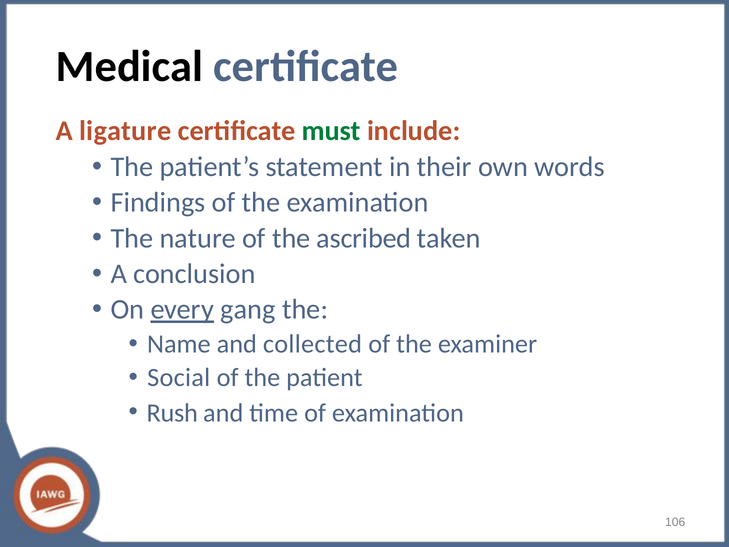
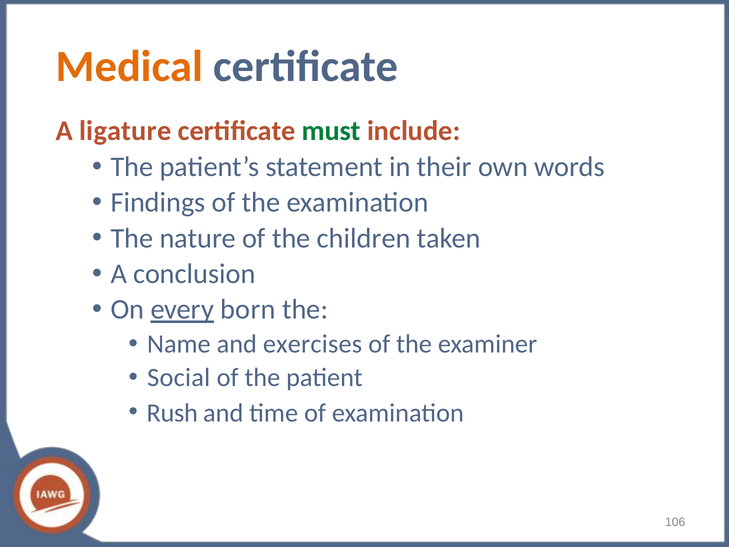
Medical colour: black -> orange
ascribed: ascribed -> children
gang: gang -> born
collected: collected -> exercises
